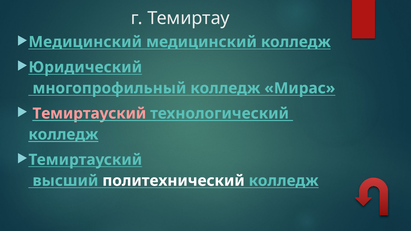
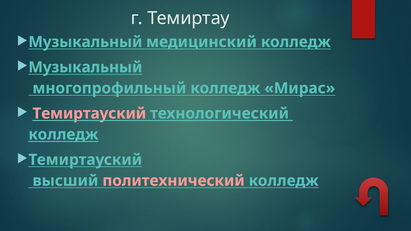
Медицинский at (85, 42): Медицинский -> Музыкальный
Юридический at (85, 67): Юридический -> Музыкальный
политехнический colour: white -> pink
